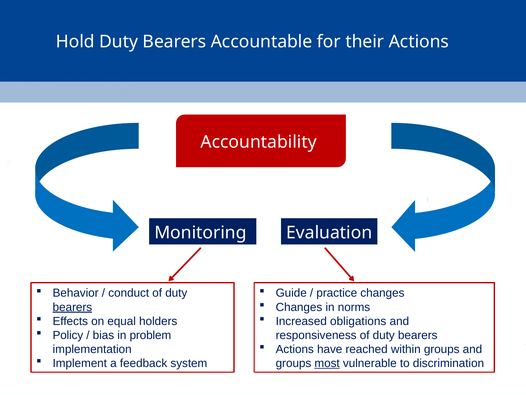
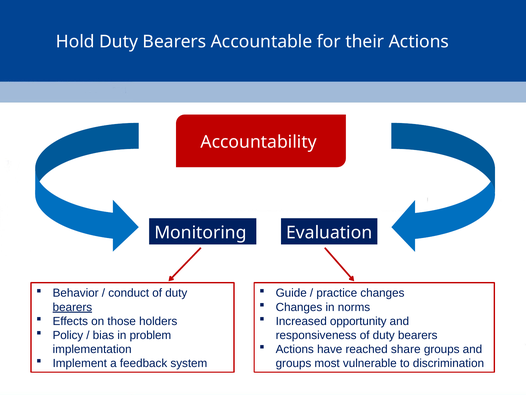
equal: equal -> those
obligations: obligations -> opportunity
within: within -> share
most underline: present -> none
